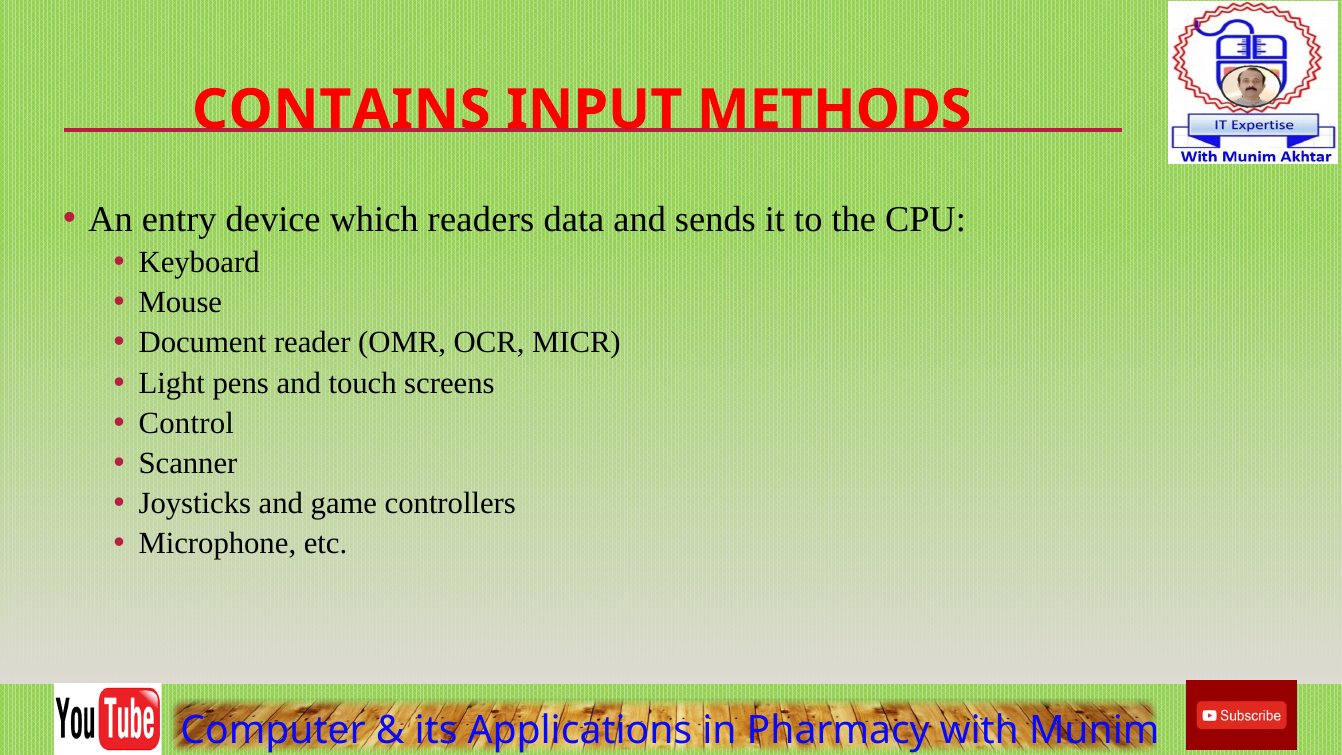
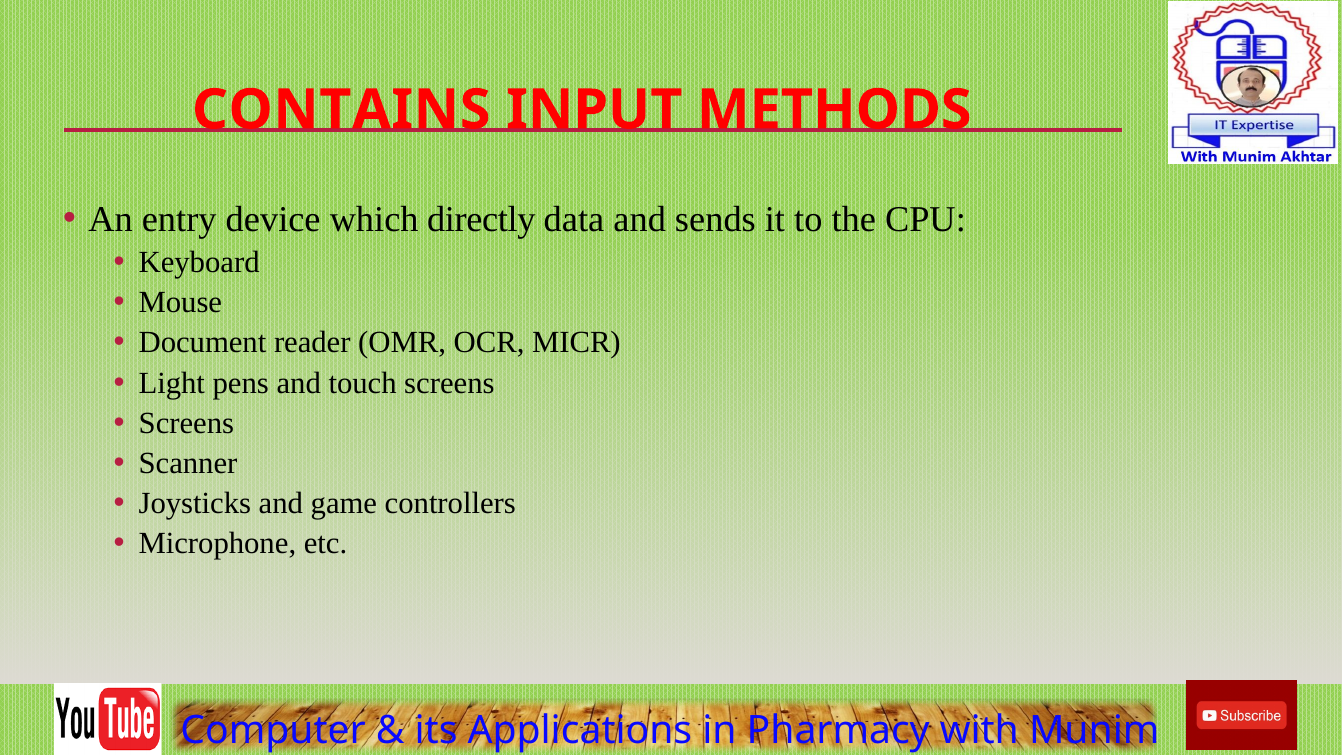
readers: readers -> directly
Control at (186, 423): Control -> Screens
